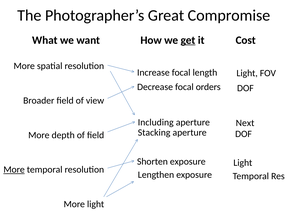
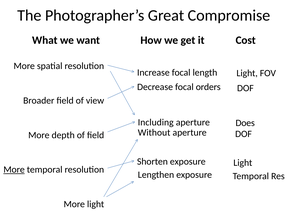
get underline: present -> none
Next: Next -> Does
Stacking: Stacking -> Without
